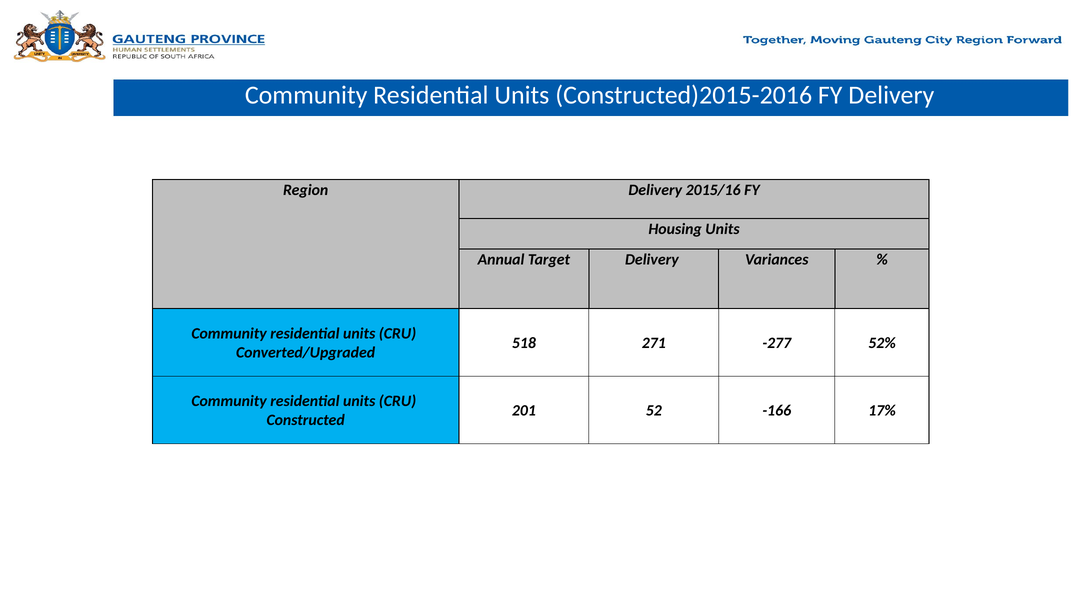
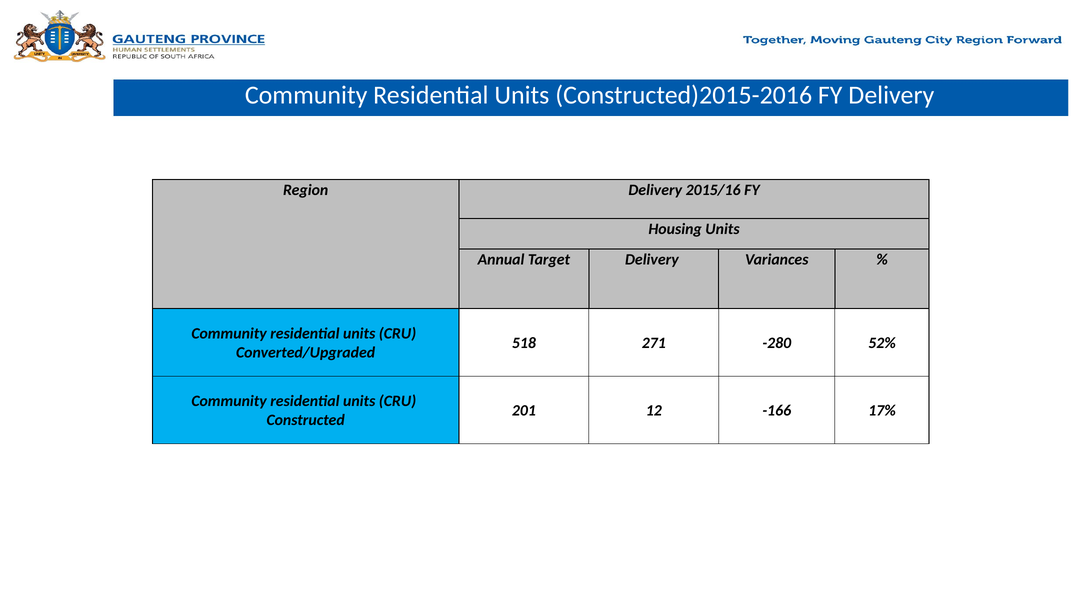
-277: -277 -> -280
52: 52 -> 12
